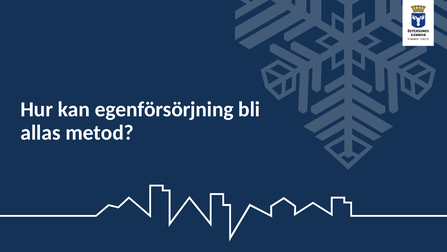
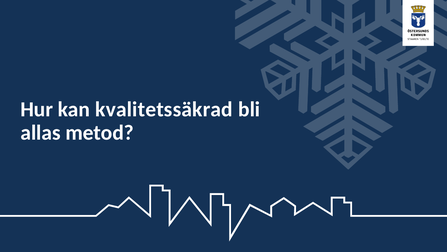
egenförsörjning: egenförsörjning -> kvalitetssäkrad
